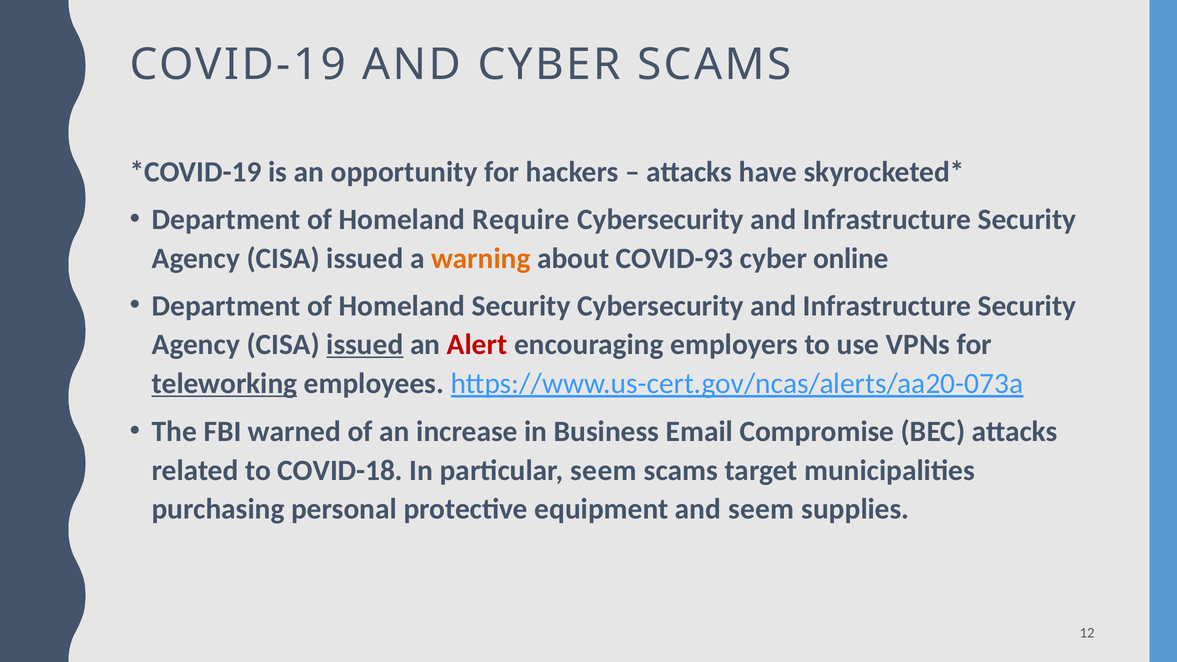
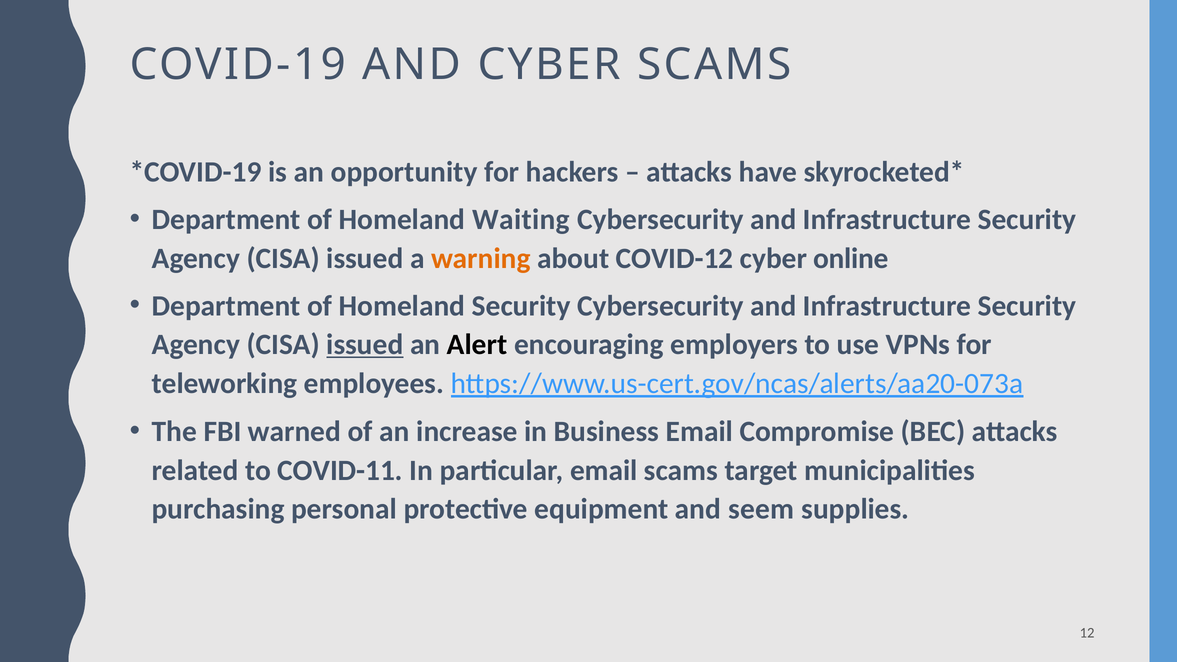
Require: Require -> Waiting
COVID-93: COVID-93 -> COVID-12
Alert colour: red -> black
teleworking underline: present -> none
COVID-18: COVID-18 -> COVID-11
particular seem: seem -> email
